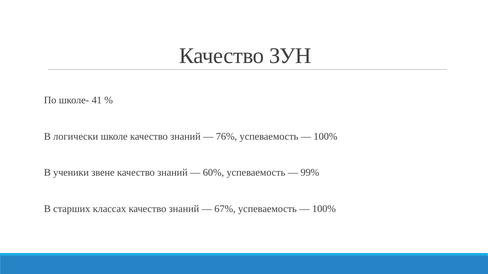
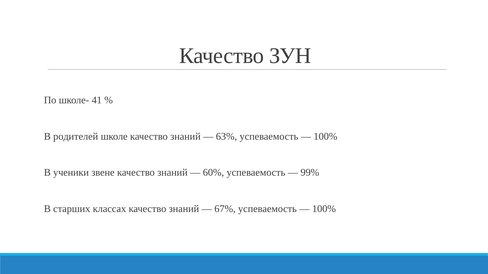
логически: логически -> родителей
76%: 76% -> 63%
